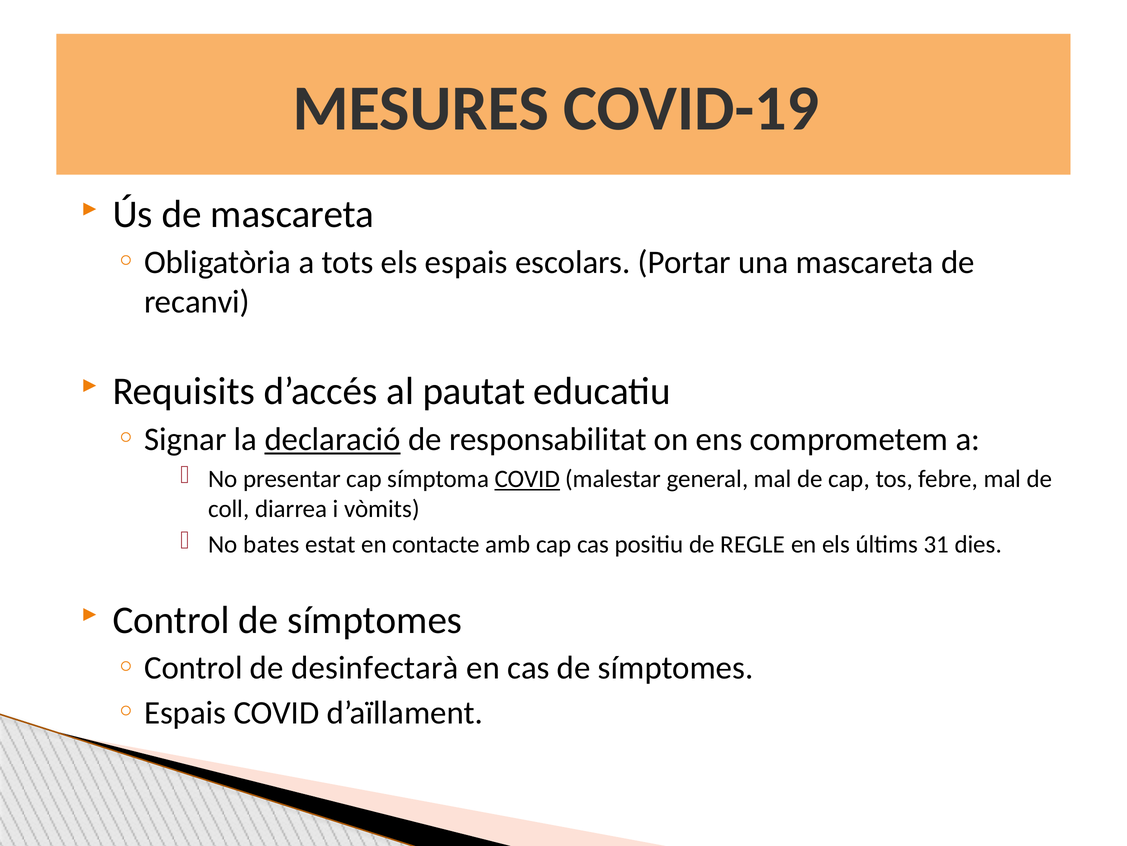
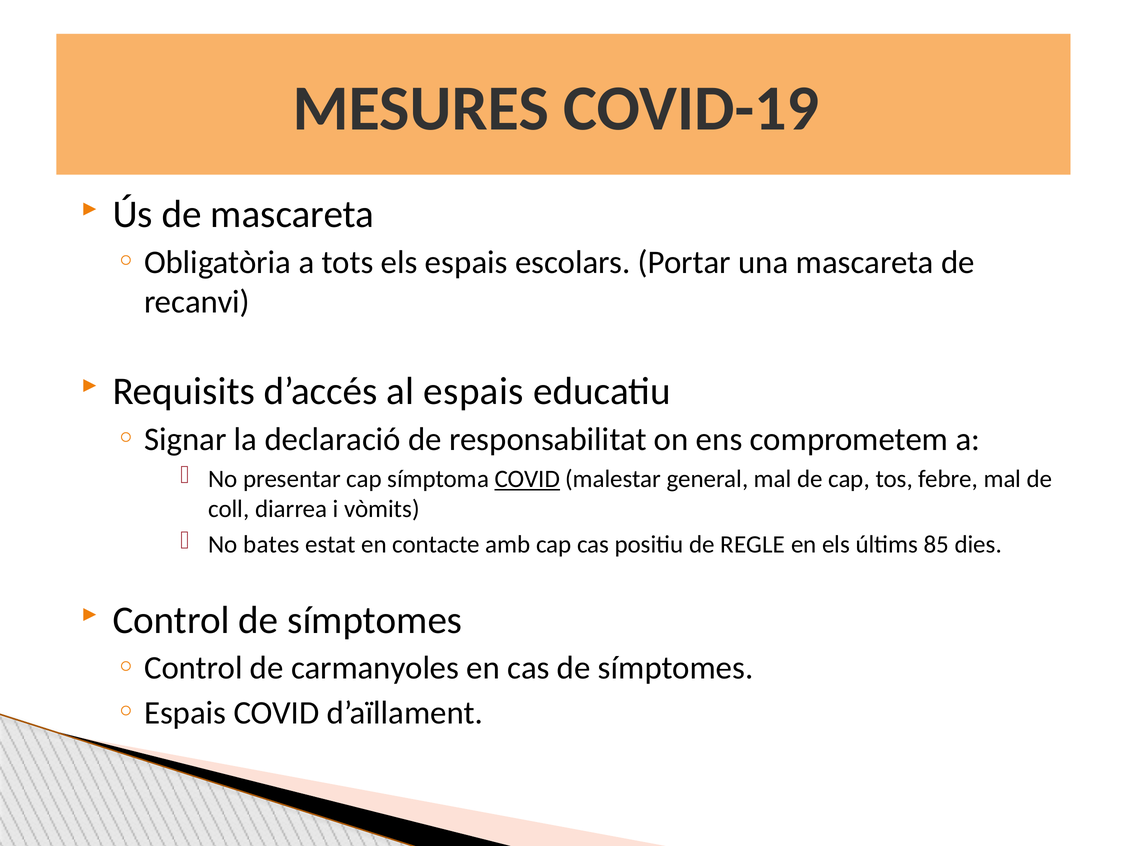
al pautat: pautat -> espais
declaració underline: present -> none
31: 31 -> 85
desinfectarà: desinfectarà -> carmanyoles
